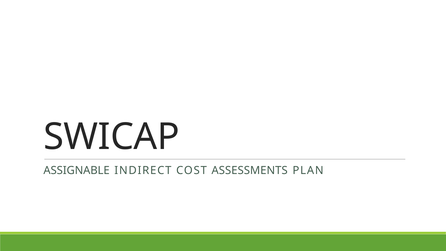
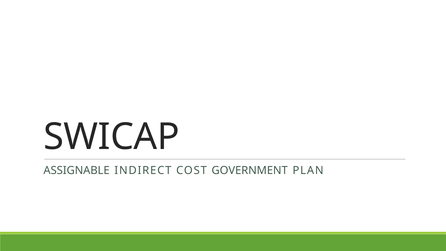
ASSESSMENTS: ASSESSMENTS -> GOVERNMENT
